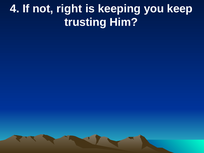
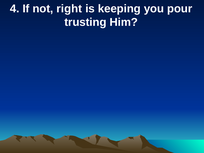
keep: keep -> pour
